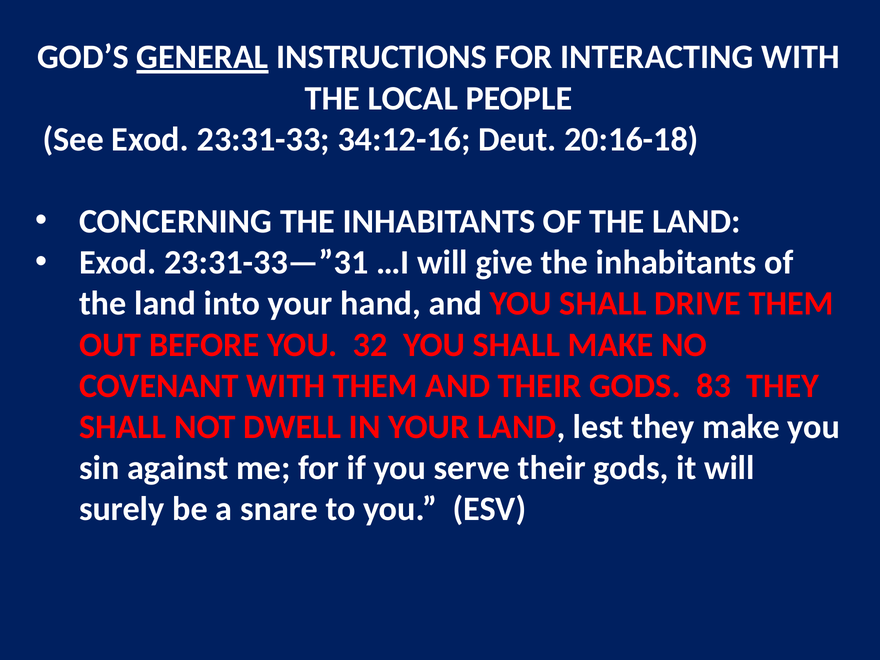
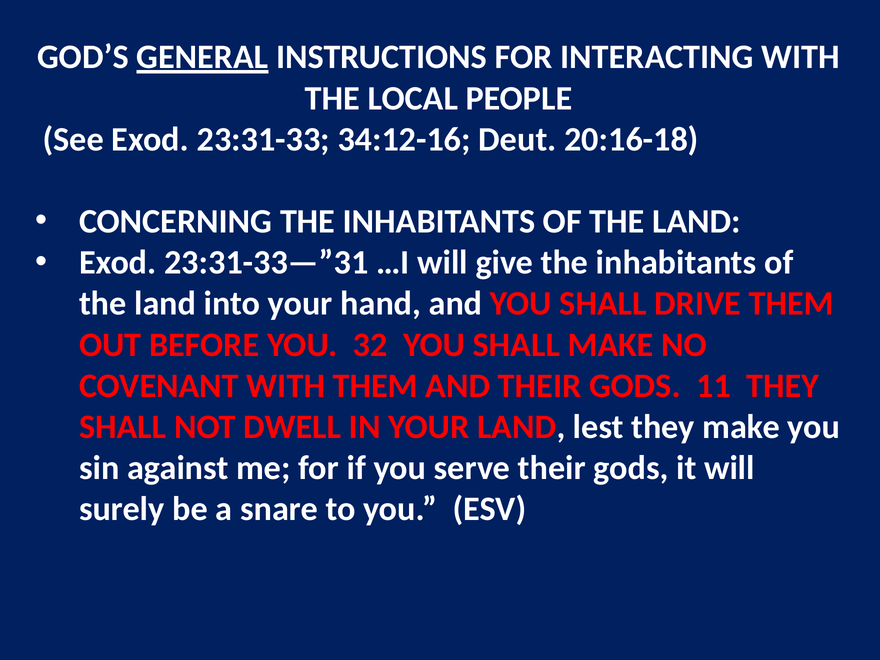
83: 83 -> 11
